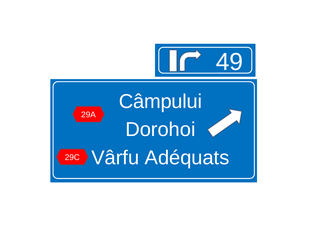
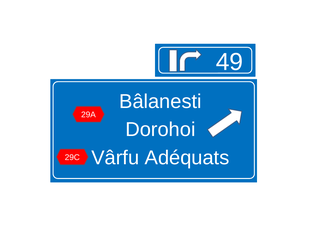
Câmpului: Câmpului -> Bâlanesti
